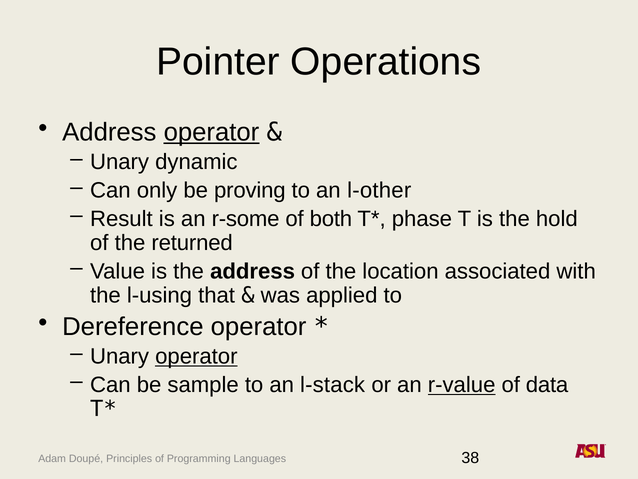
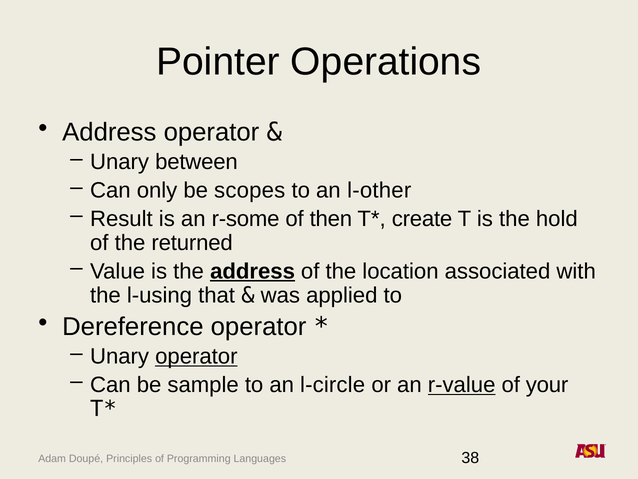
operator at (211, 132) underline: present -> none
dynamic: dynamic -> between
proving: proving -> scopes
both: both -> then
phase: phase -> create
address at (253, 271) underline: none -> present
l-stack: l-stack -> l-circle
data: data -> your
